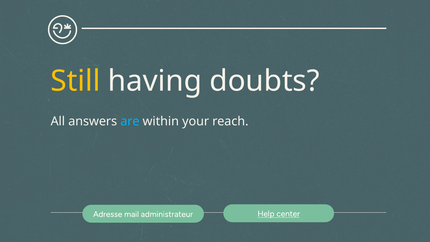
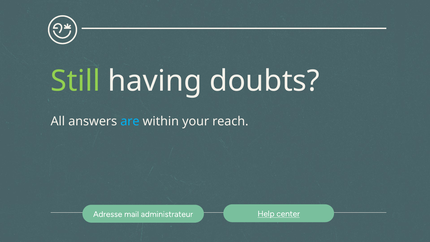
Still colour: yellow -> light green
